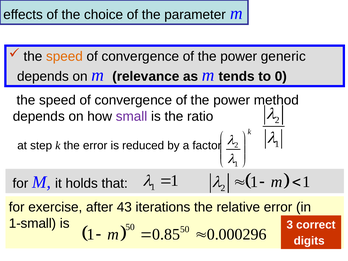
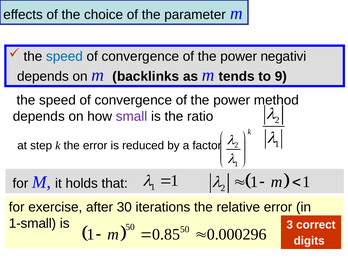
speed at (65, 56) colour: orange -> blue
generic: generic -> negativi
relevance: relevance -> backlinks
0: 0 -> 9
43: 43 -> 30
